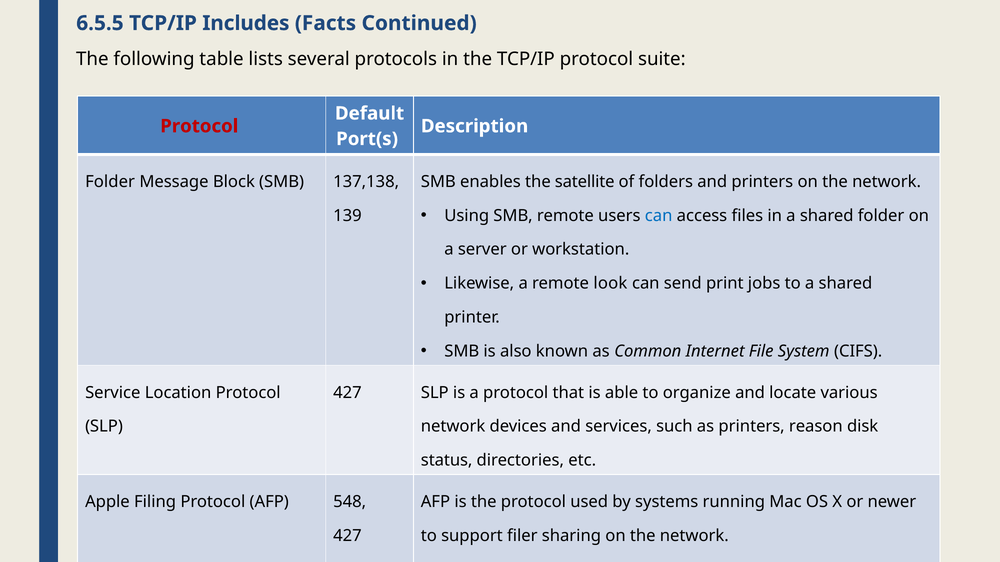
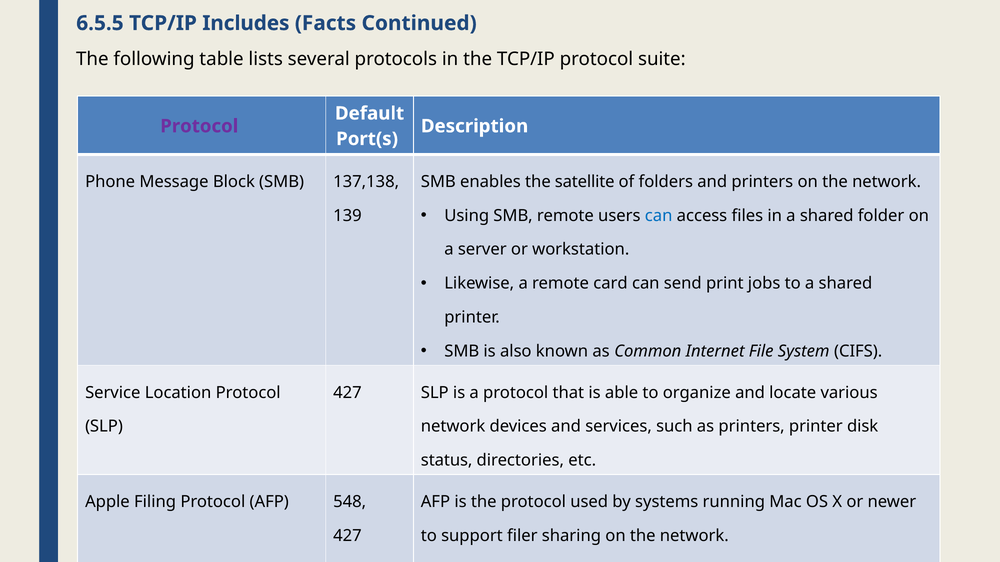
Protocol at (199, 126) colour: red -> purple
Folder at (110, 182): Folder -> Phone
look: look -> card
printers reason: reason -> printer
